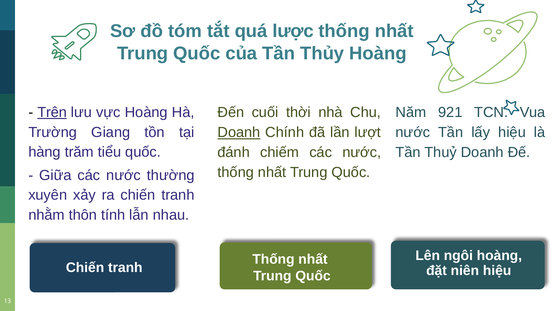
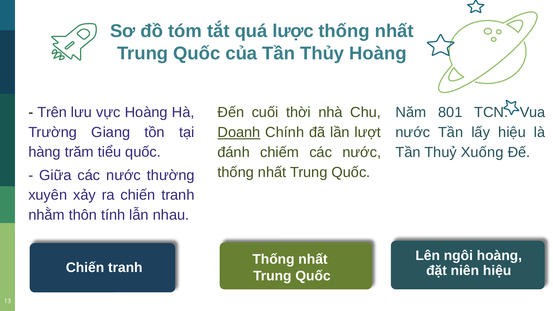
Trên underline: present -> none
921: 921 -> 801
Thuỷ Doanh: Doanh -> Xuống
